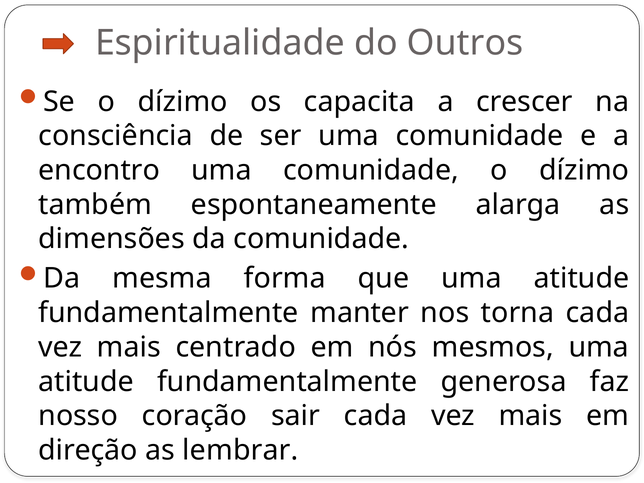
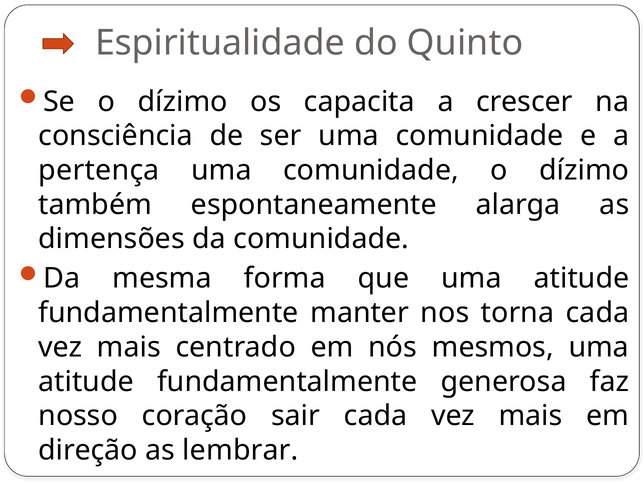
Outros: Outros -> Quinto
encontro: encontro -> pertença
